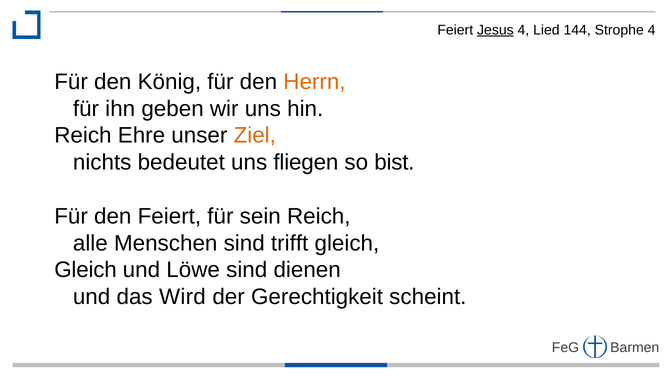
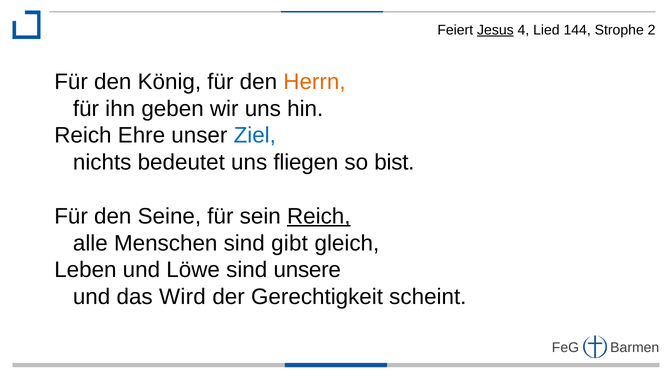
Strophe 4: 4 -> 2
Ziel colour: orange -> blue
den Feiert: Feiert -> Seine
Reich at (319, 216) underline: none -> present
trifft: trifft -> gibt
Gleich at (86, 270): Gleich -> Leben
dienen: dienen -> unsere
